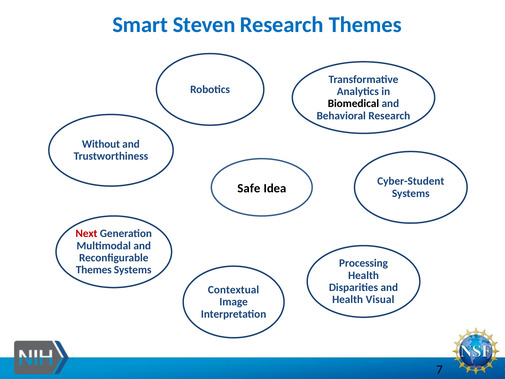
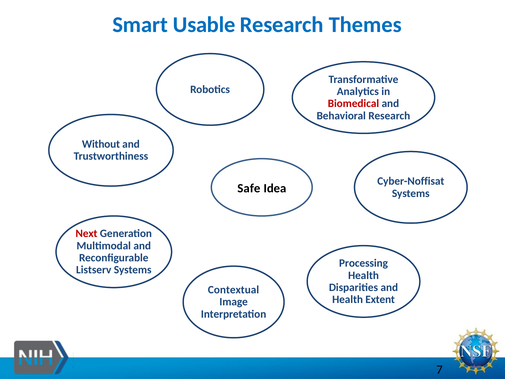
Steven: Steven -> Usable
Biomedical colour: black -> red
Cyber-Student: Cyber-Student -> Cyber-Noffisat
Themes at (94, 270): Themes -> Listserv
Visual: Visual -> Extent
